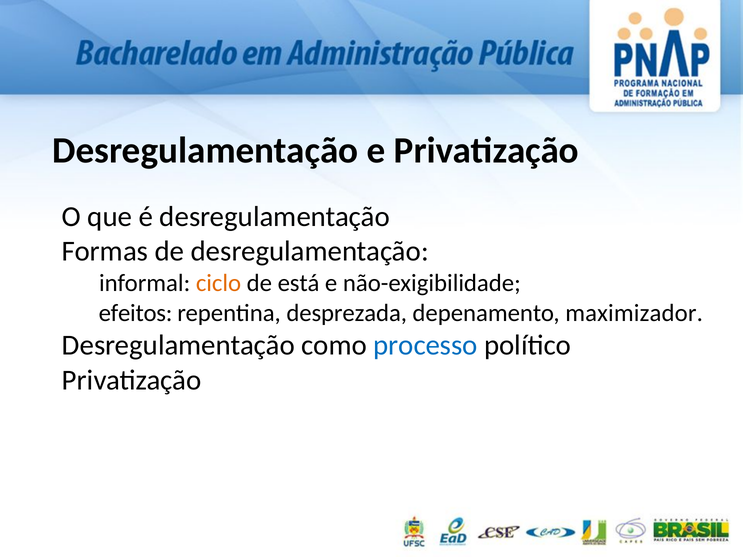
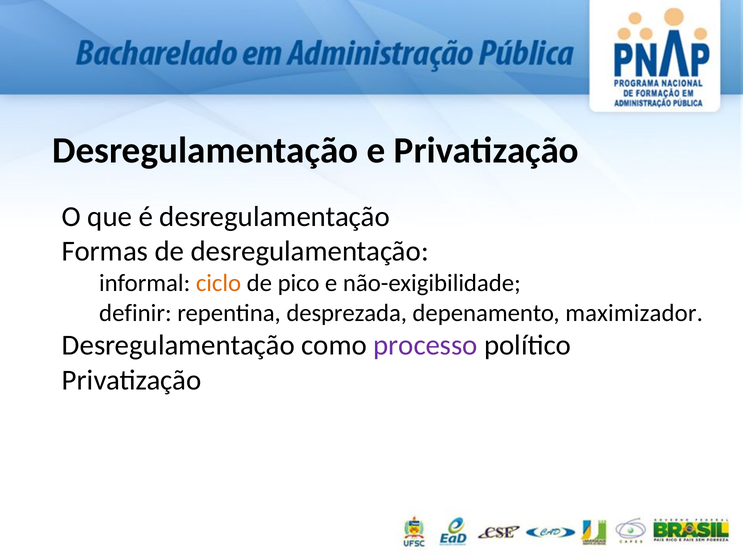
está: está -> pico
efeitos: efeitos -> definir
processo colour: blue -> purple
